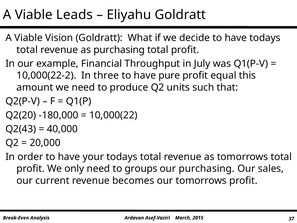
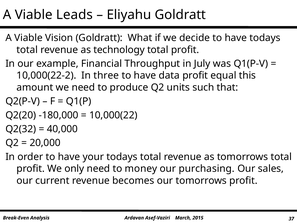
as purchasing: purchasing -> technology
pure: pure -> data
Q2(43: Q2(43 -> Q2(32
groups: groups -> money
